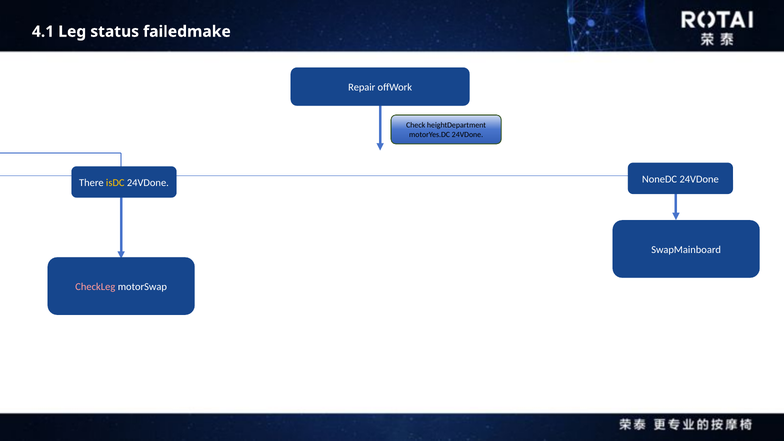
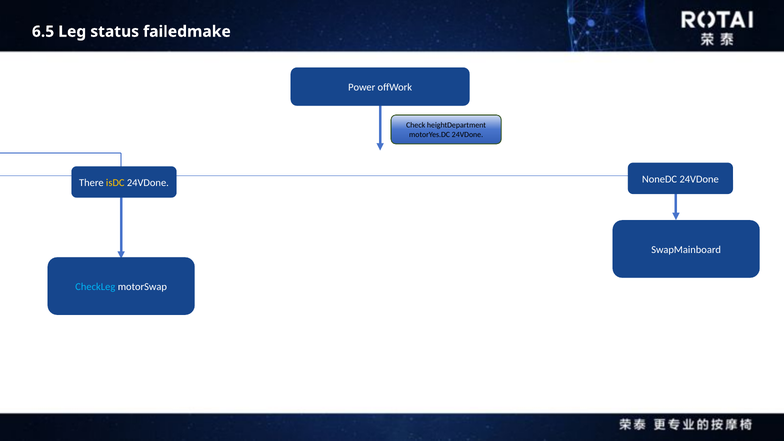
4.1: 4.1 -> 6.5
Repair: Repair -> Power
CheckLeg colour: pink -> light blue
